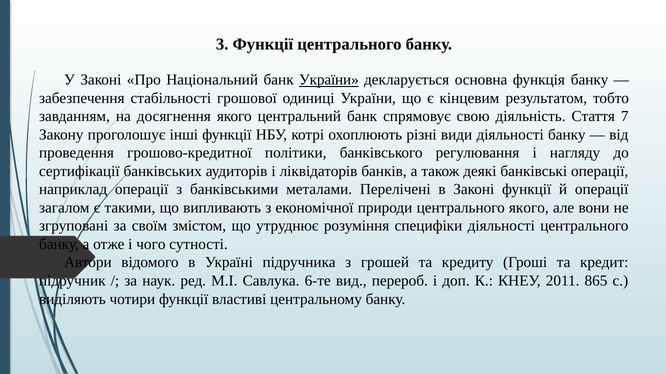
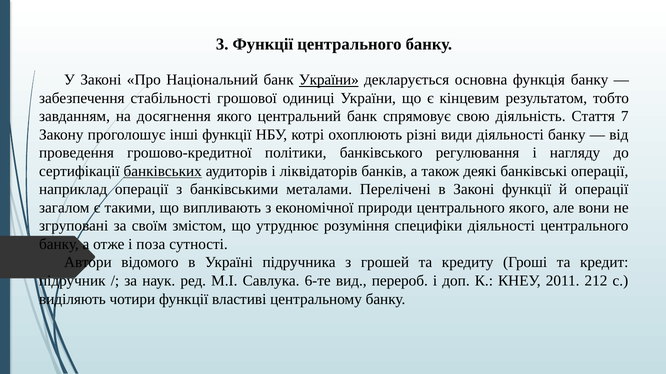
банківських underline: none -> present
чого: чого -> поза
865: 865 -> 212
